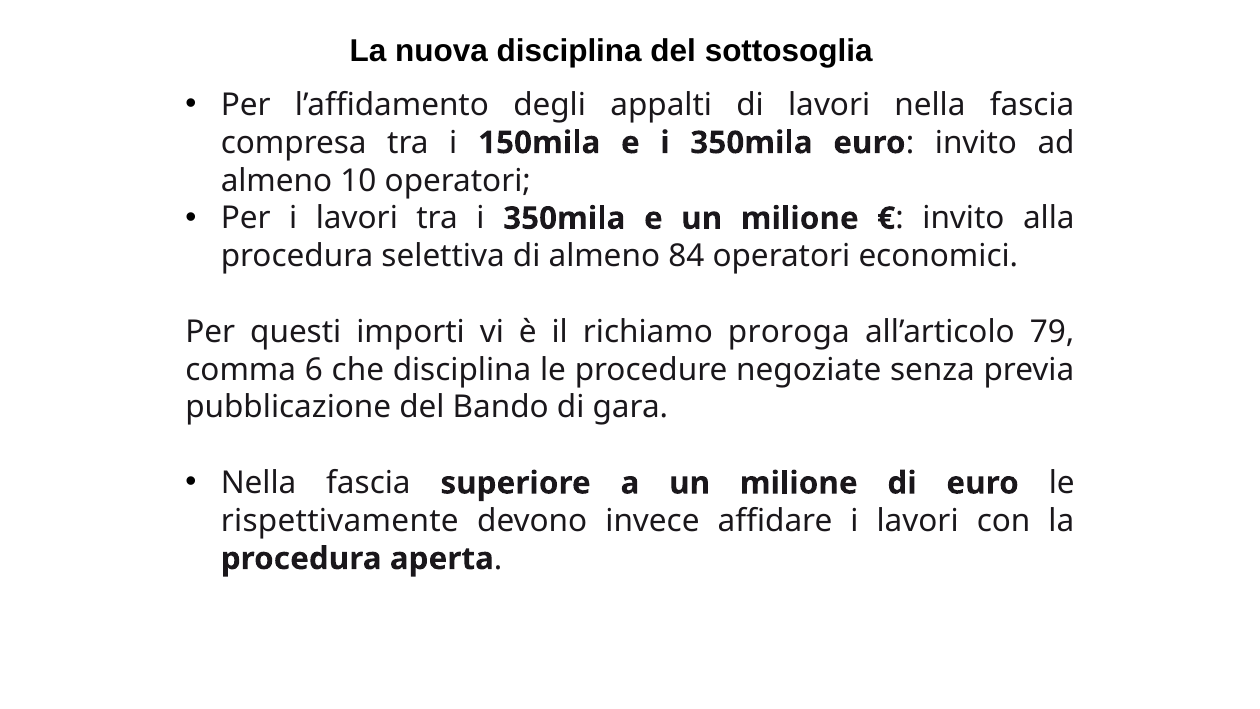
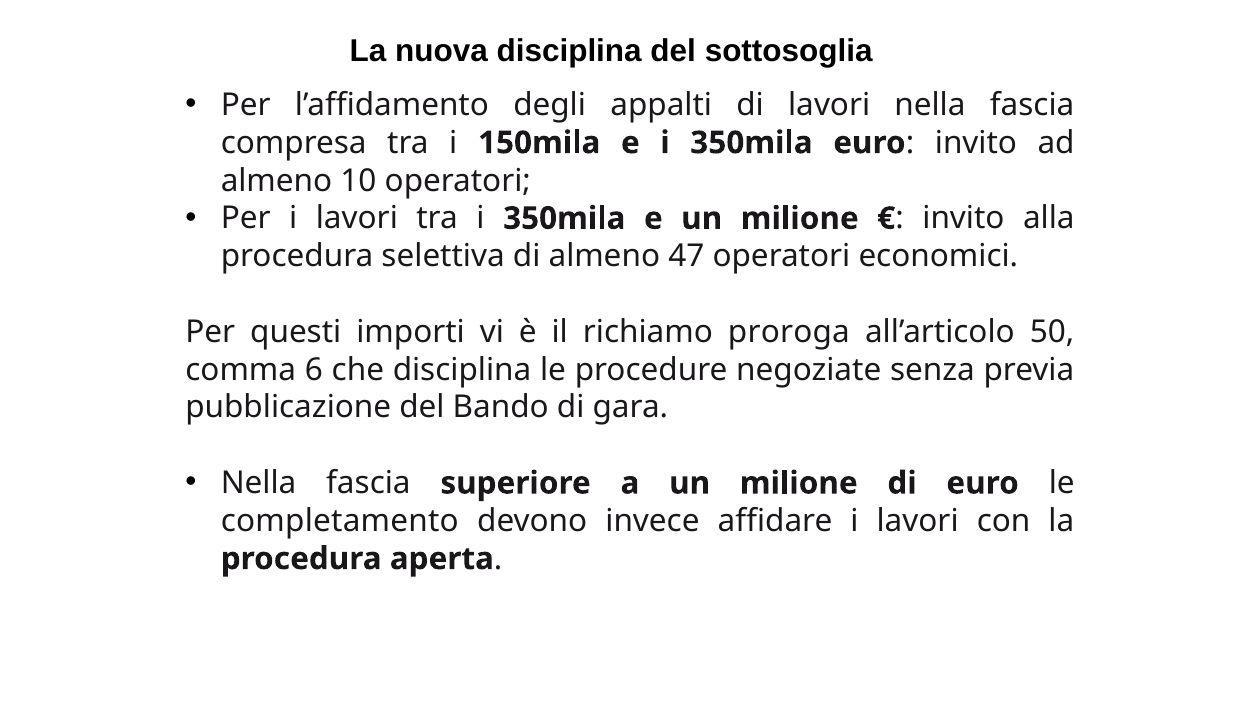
84: 84 -> 47
79: 79 -> 50
rispettivamente: rispettivamente -> completamento
